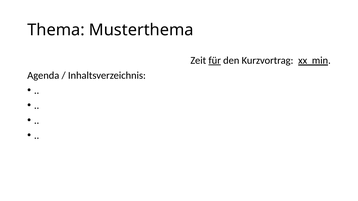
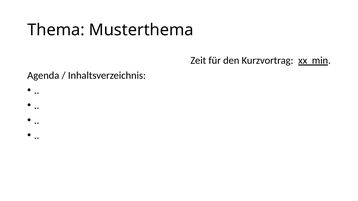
für underline: present -> none
